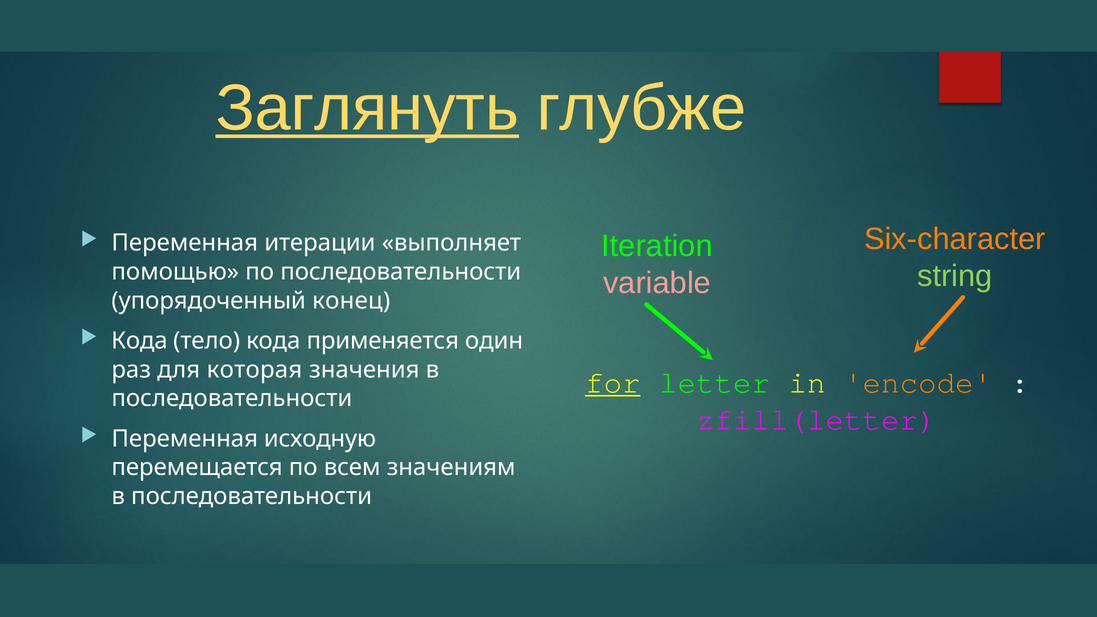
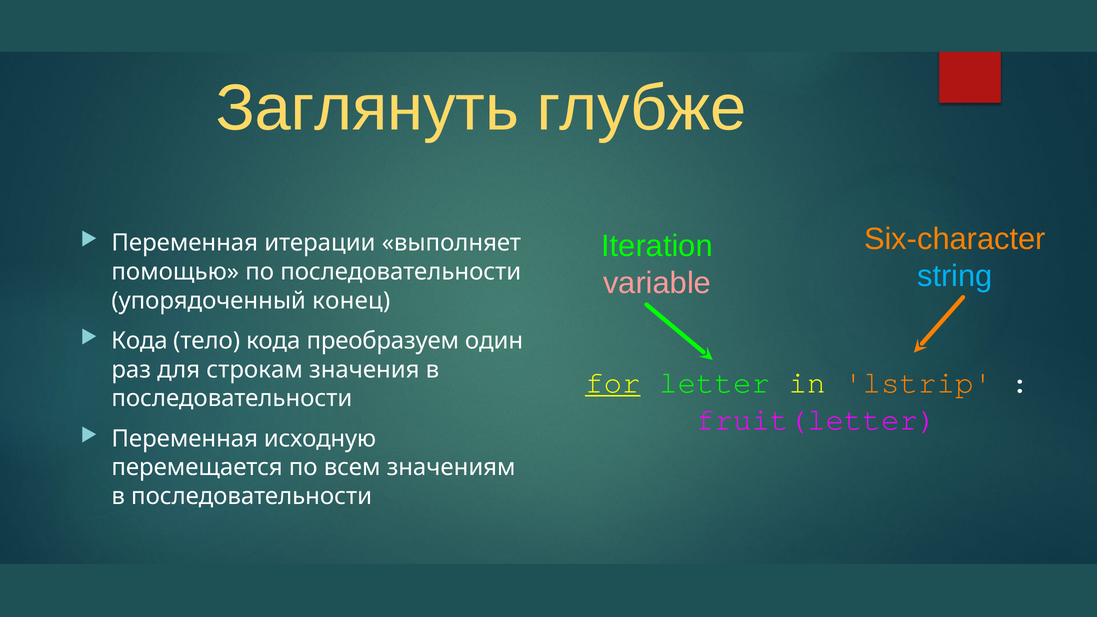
Заглянуть underline: present -> none
string colour: light green -> light blue
применяется: применяется -> преобразуем
которая: которая -> строкам
encode: encode -> lstrip
zfill(letter: zfill(letter -> fruit(letter
